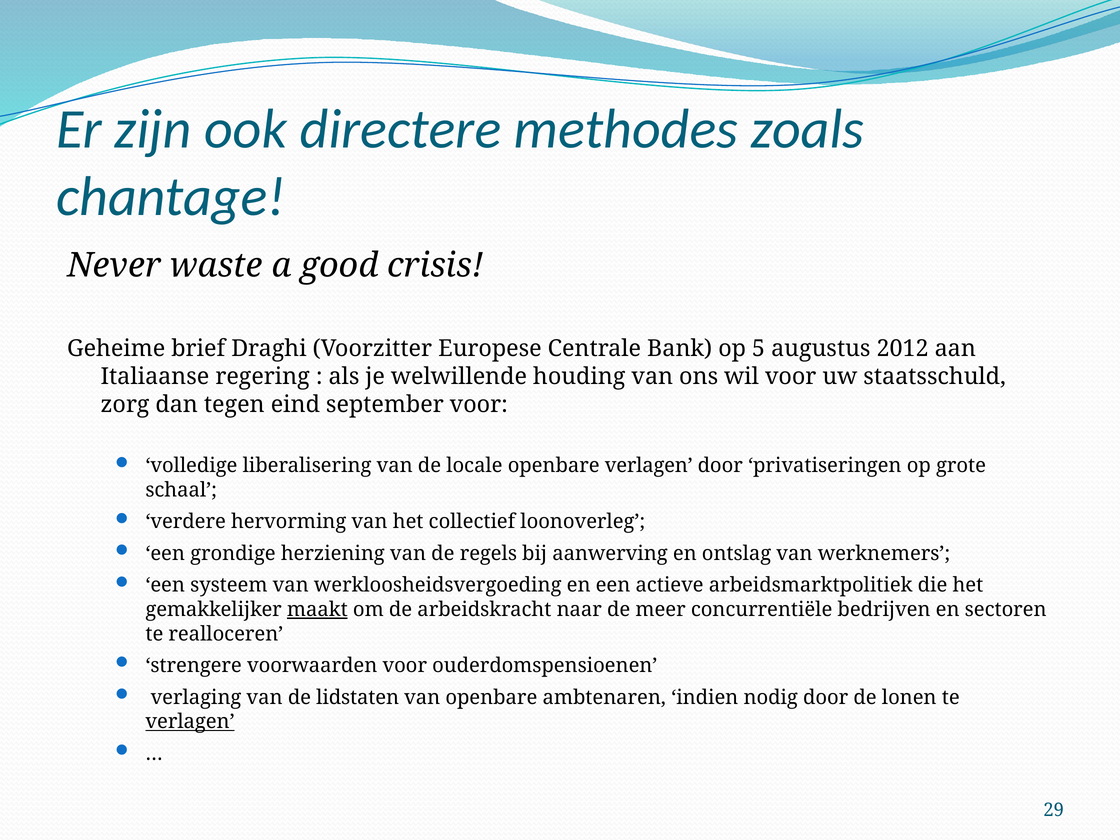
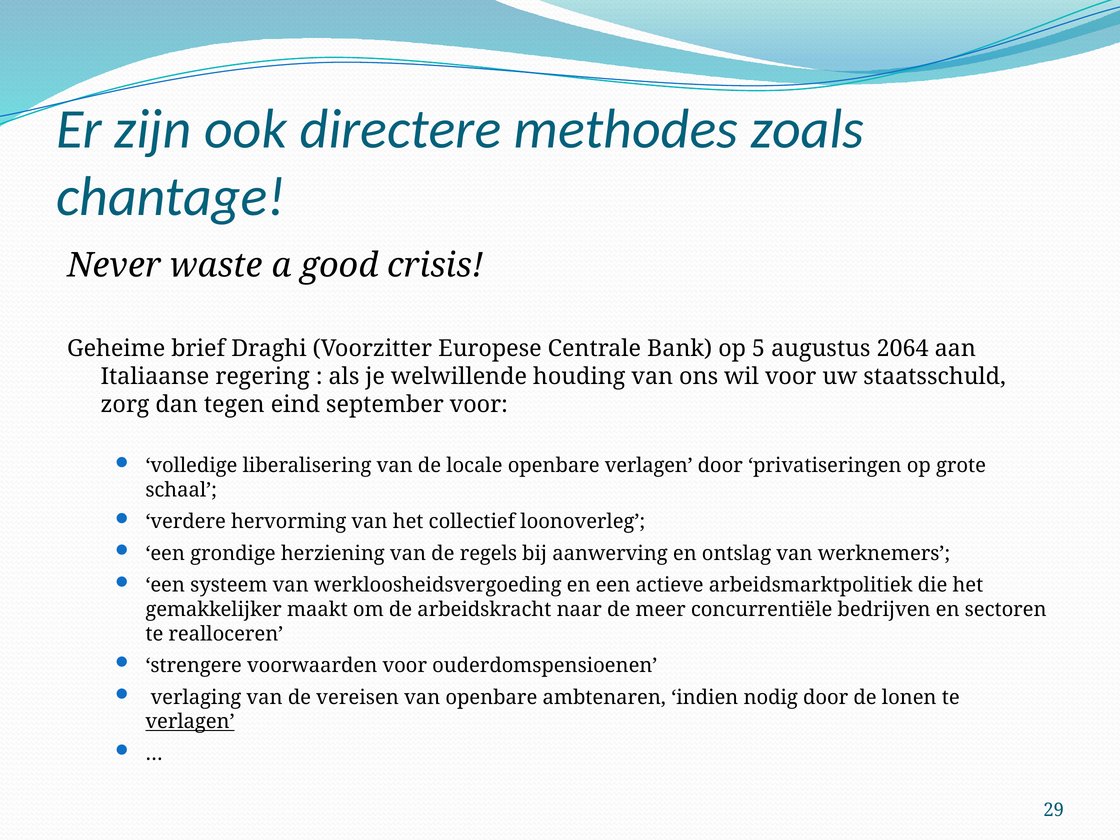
2012: 2012 -> 2064
maakt underline: present -> none
lidstaten: lidstaten -> vereisen
